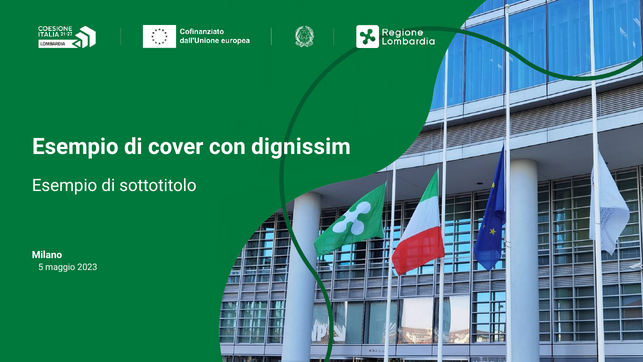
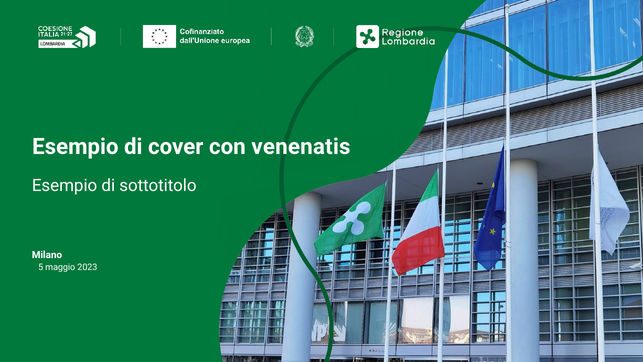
dignissim: dignissim -> venenatis
